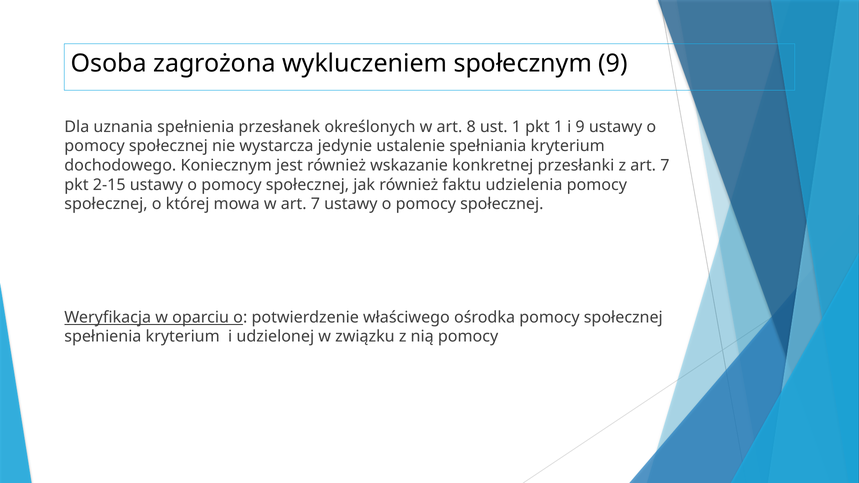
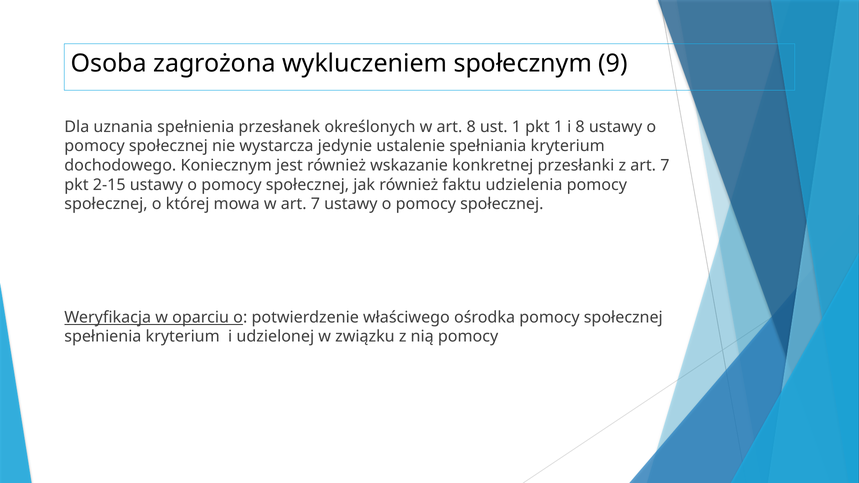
i 9: 9 -> 8
